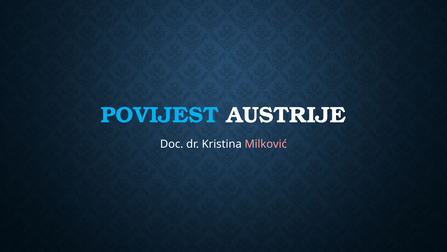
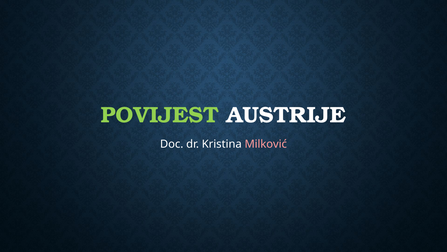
POVIJEST colour: light blue -> light green
